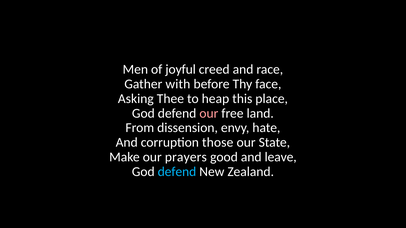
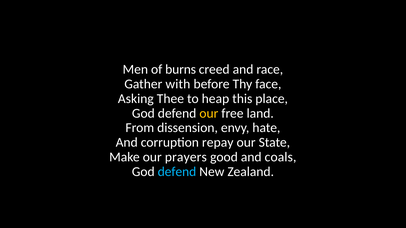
joyful: joyful -> burns
our at (209, 113) colour: pink -> yellow
those: those -> repay
leave: leave -> coals
